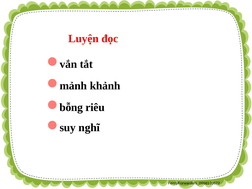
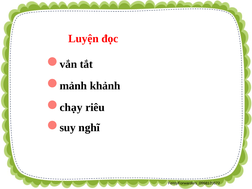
bỗng: bỗng -> chạy
